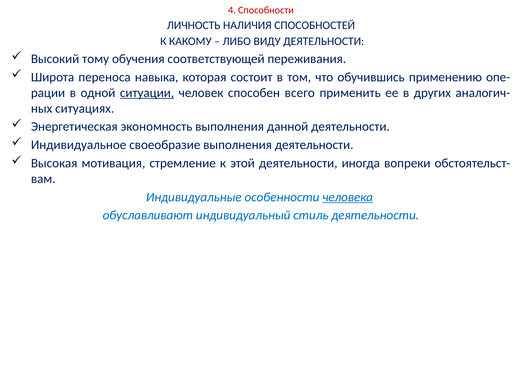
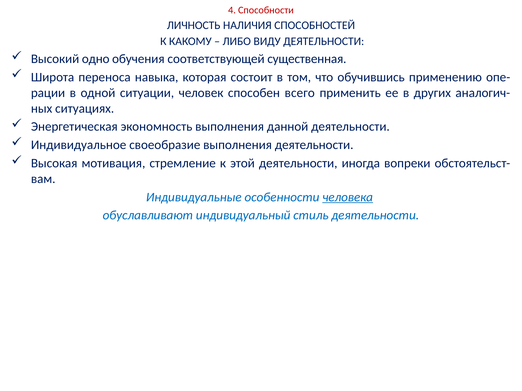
тому: тому -> одно
переживания: переживания -> существенная
ситуации underline: present -> none
